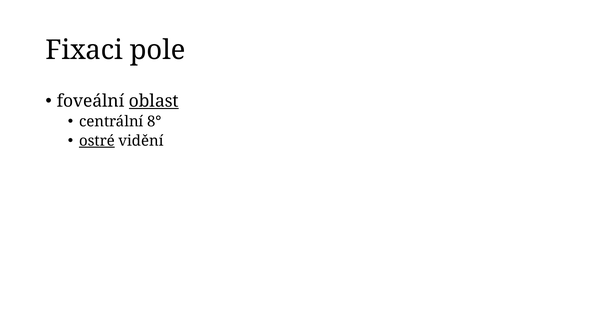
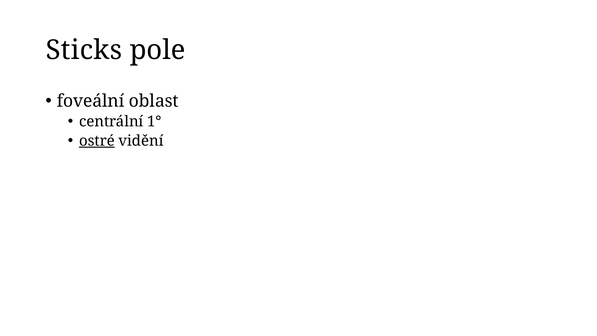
Fixaci: Fixaci -> Sticks
oblast underline: present -> none
8°: 8° -> 1°
